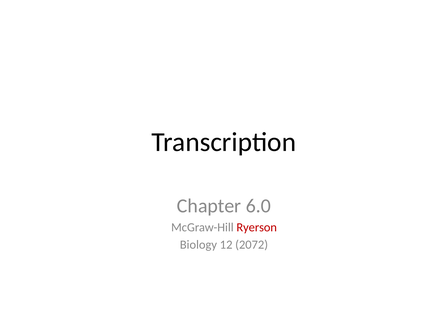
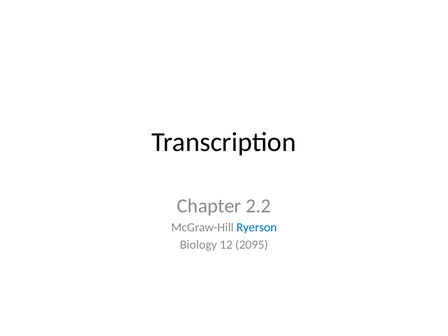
6.0: 6.0 -> 2.2
Ryerson colour: red -> blue
2072: 2072 -> 2095
